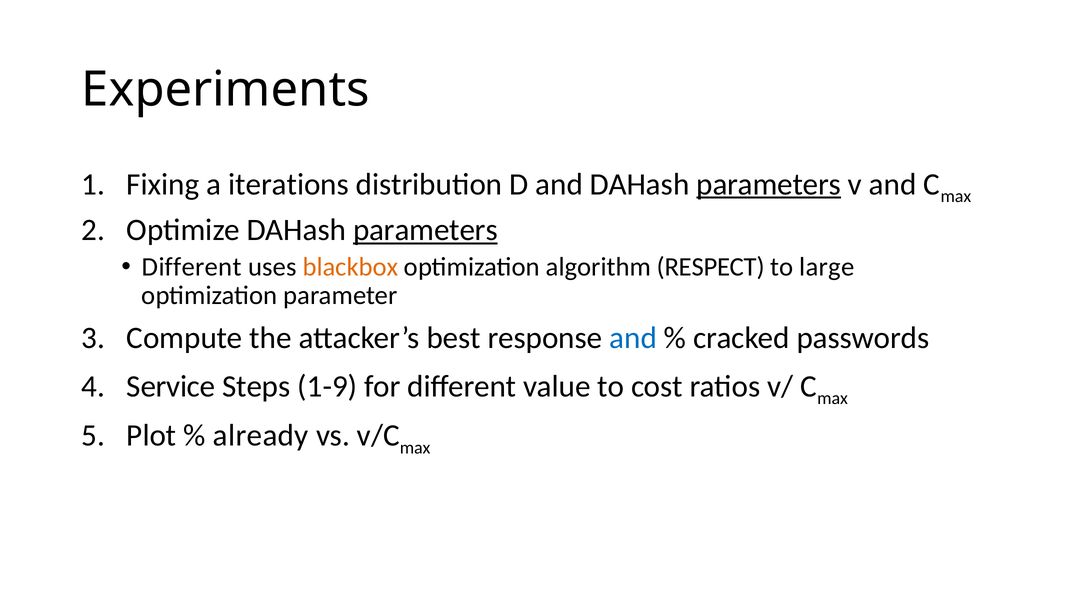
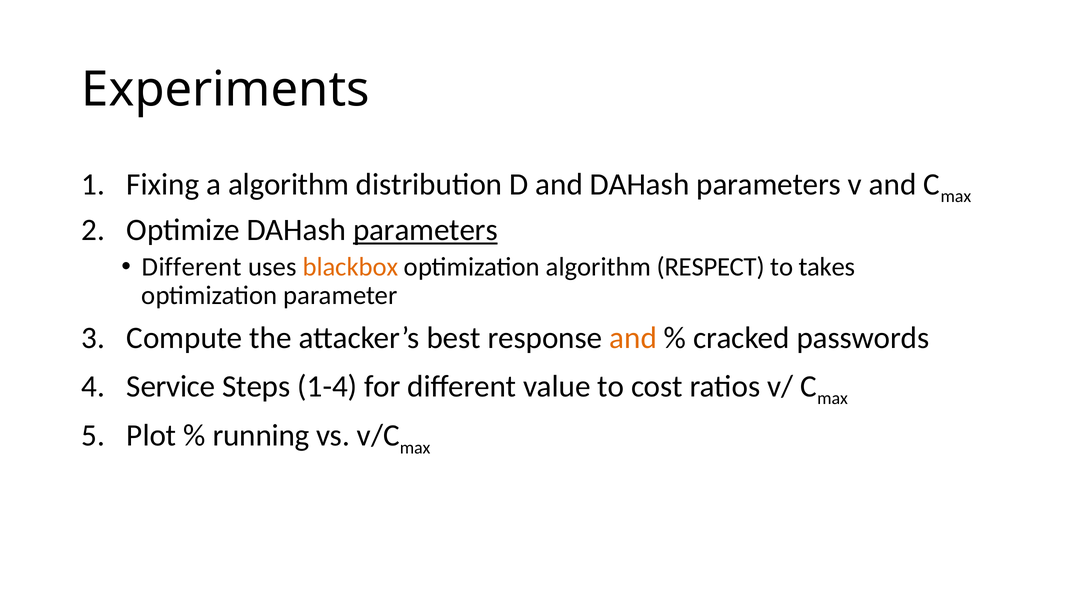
a iterations: iterations -> algorithm
parameters at (769, 184) underline: present -> none
large: large -> takes
and at (633, 338) colour: blue -> orange
1-9: 1-9 -> 1-4
already: already -> running
